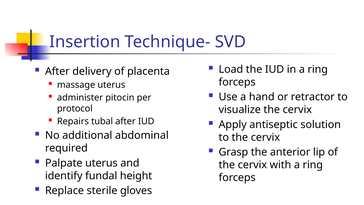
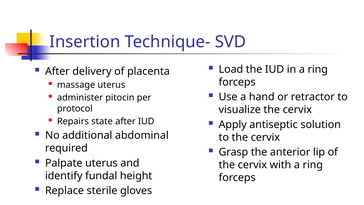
tubal: tubal -> state
